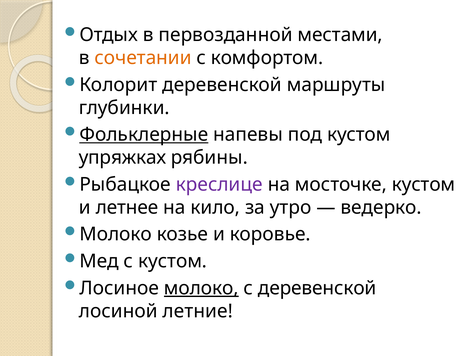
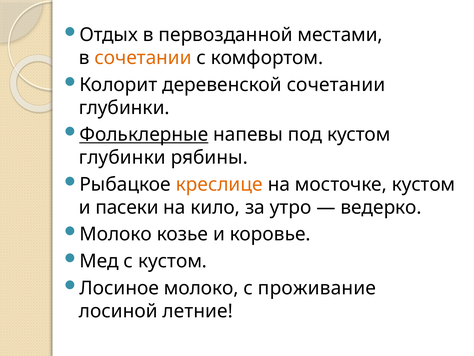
деревенской маршруты: маршруты -> сочетании
упряжках at (122, 157): упряжках -> глубинки
креслице colour: purple -> orange
летнее: летнее -> пасеки
молоко at (201, 288) underline: present -> none
с деревенской: деревенской -> проживание
